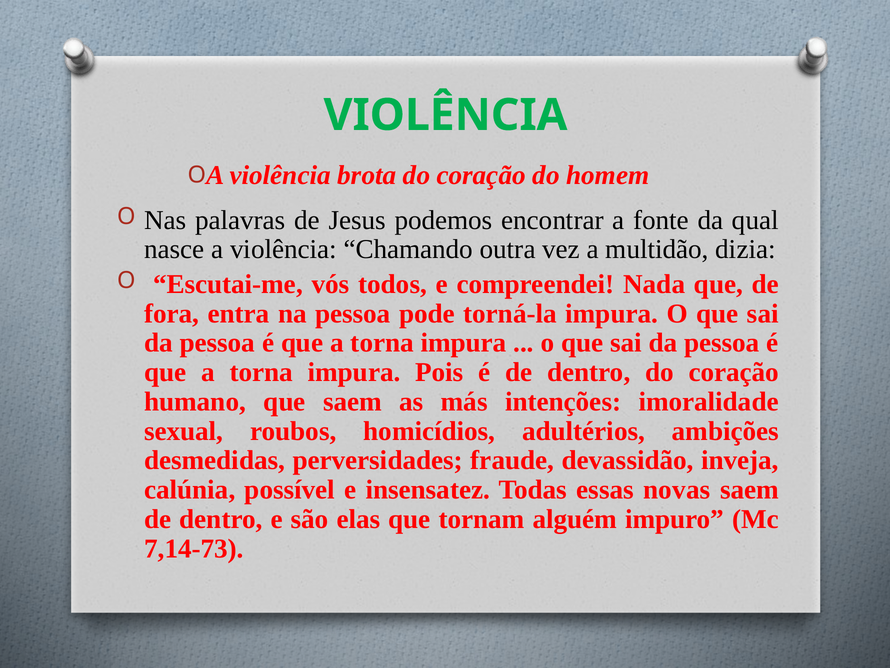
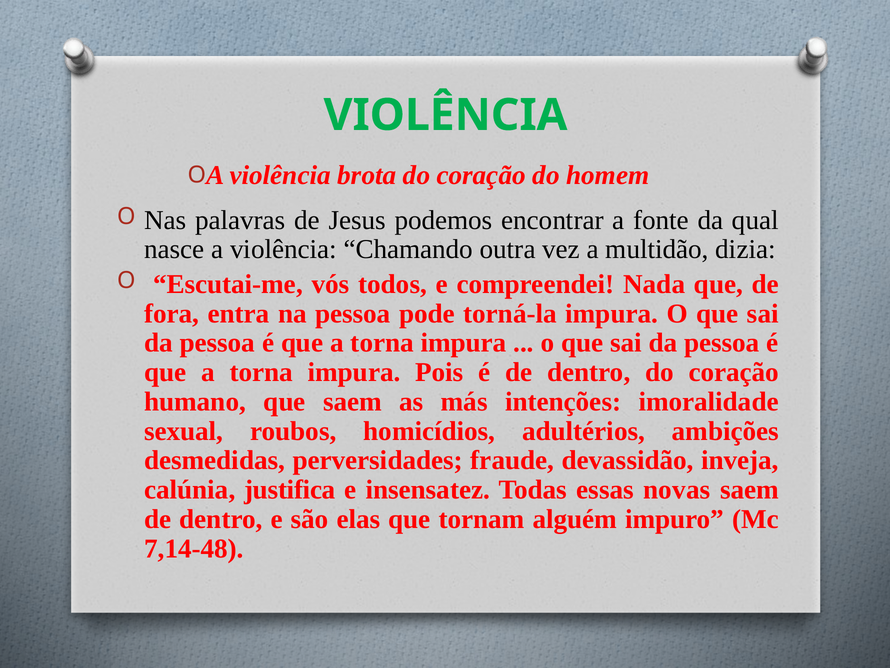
possível: possível -> justifica
7,14-73: 7,14-73 -> 7,14-48
